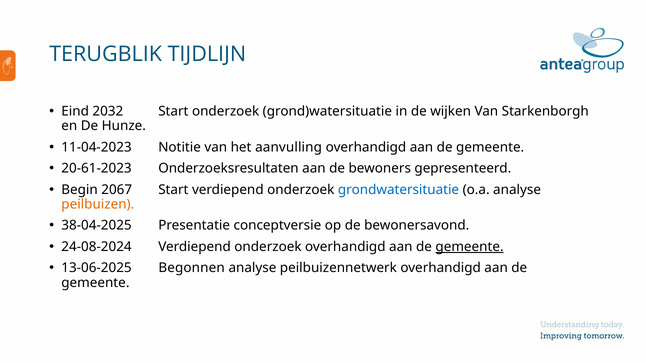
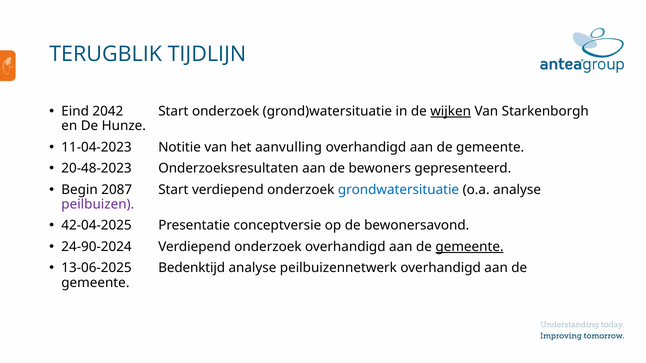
2032: 2032 -> 2042
wijken underline: none -> present
20-61-2023: 20-61-2023 -> 20-48-2023
2067: 2067 -> 2087
peilbuizen colour: orange -> purple
38-04-2025: 38-04-2025 -> 42-04-2025
24-08-2024: 24-08-2024 -> 24-90-2024
Begonnen: Begonnen -> Bedenktijd
